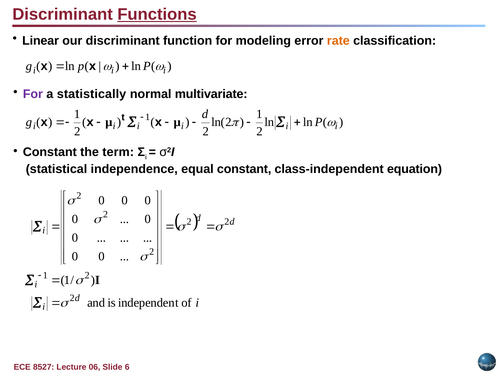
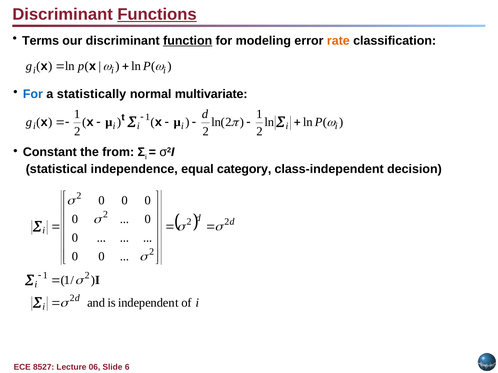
Linear: Linear -> Terms
function underline: none -> present
For at (33, 94) colour: purple -> blue
term: term -> from
equal constant: constant -> category
equation: equation -> decision
